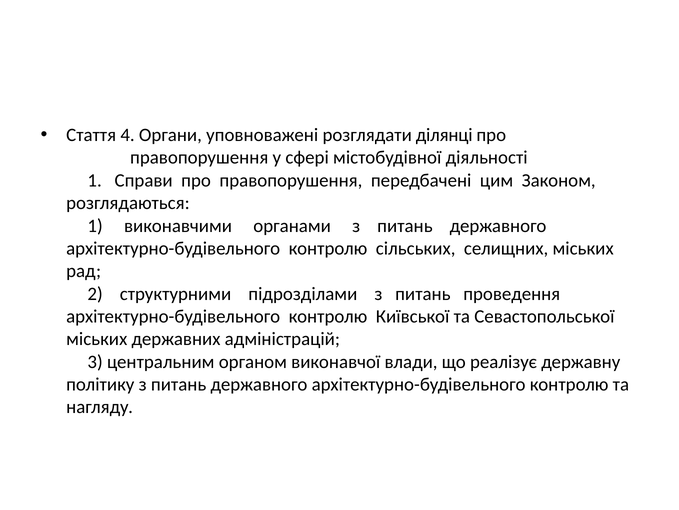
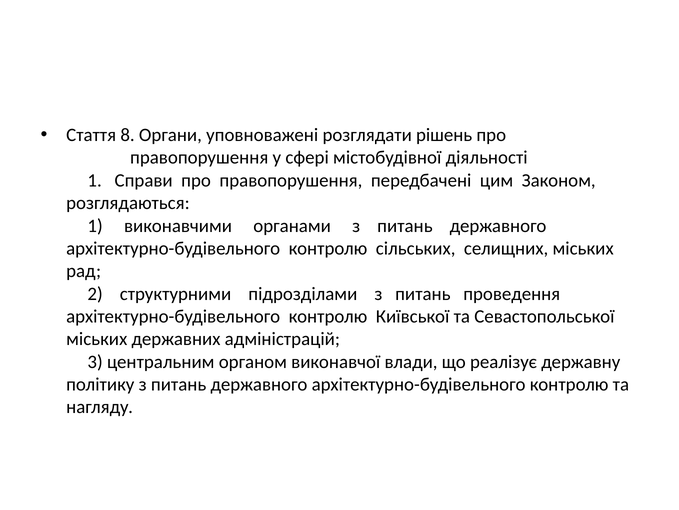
4: 4 -> 8
ділянці: ділянці -> рішень
